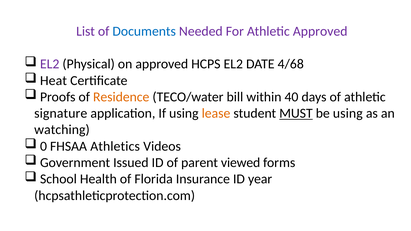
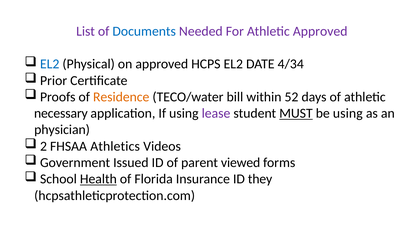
EL2 at (50, 64) colour: purple -> blue
4/68: 4/68 -> 4/34
Heat: Heat -> Prior
40: 40 -> 52
signature: signature -> necessary
lease colour: orange -> purple
watching: watching -> physician
0: 0 -> 2
Health underline: none -> present
year: year -> they
